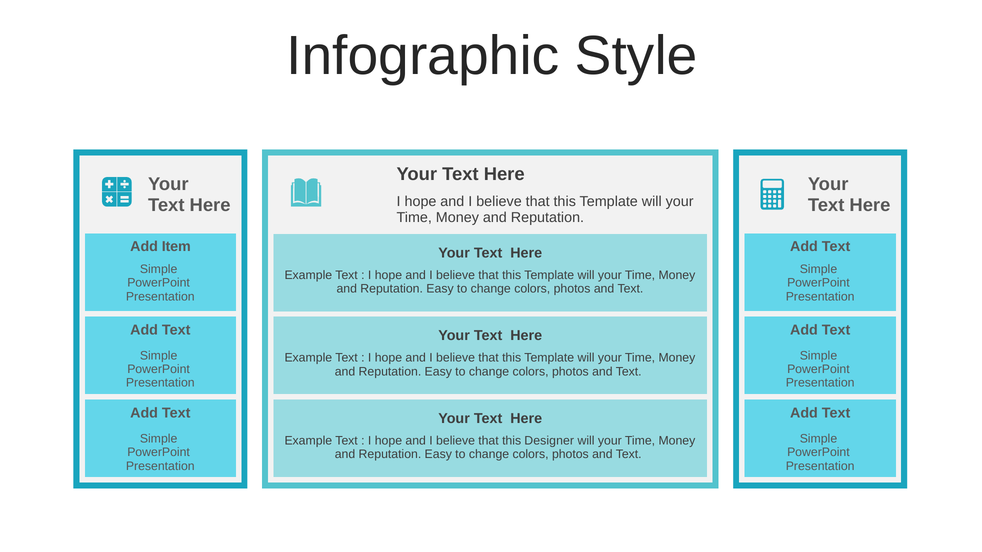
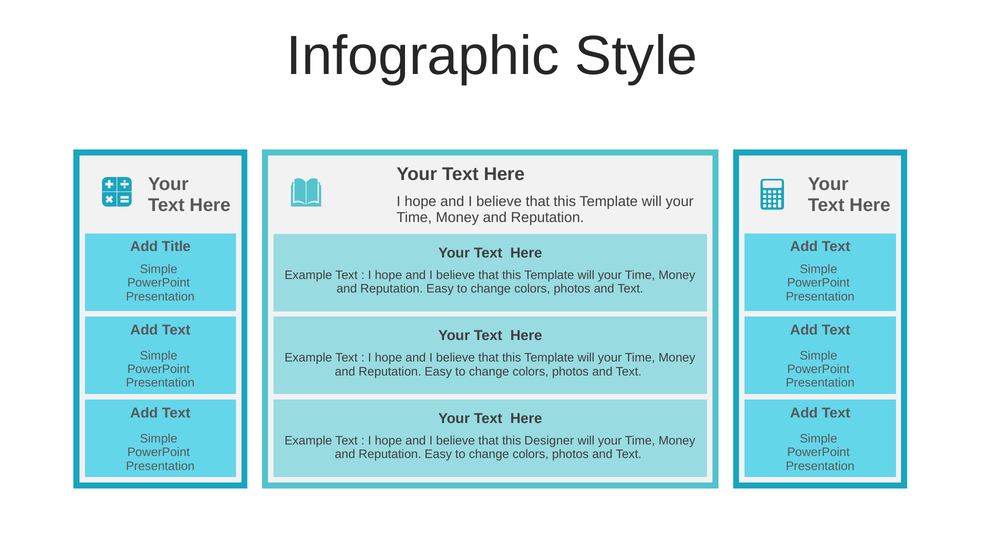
Item: Item -> Title
